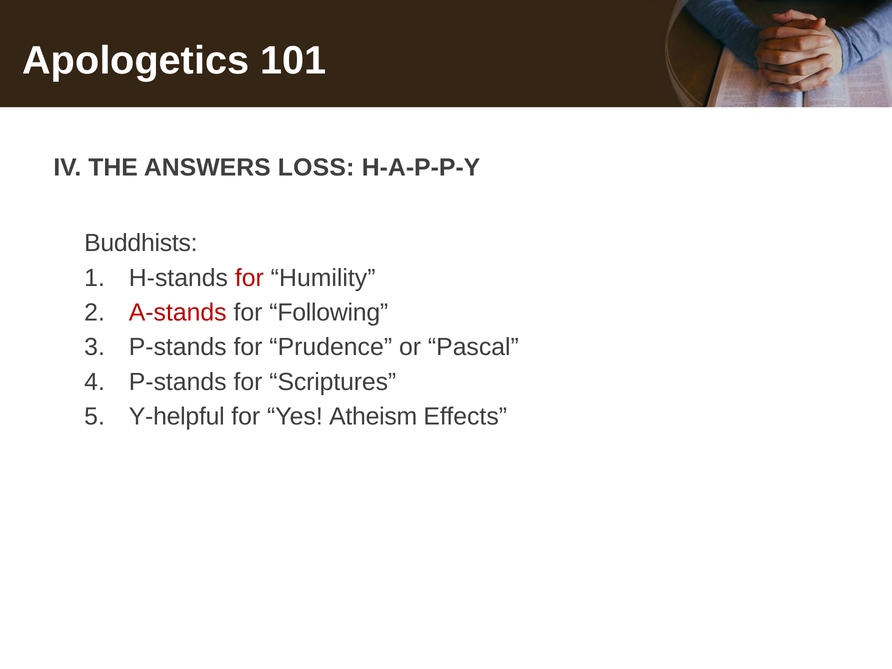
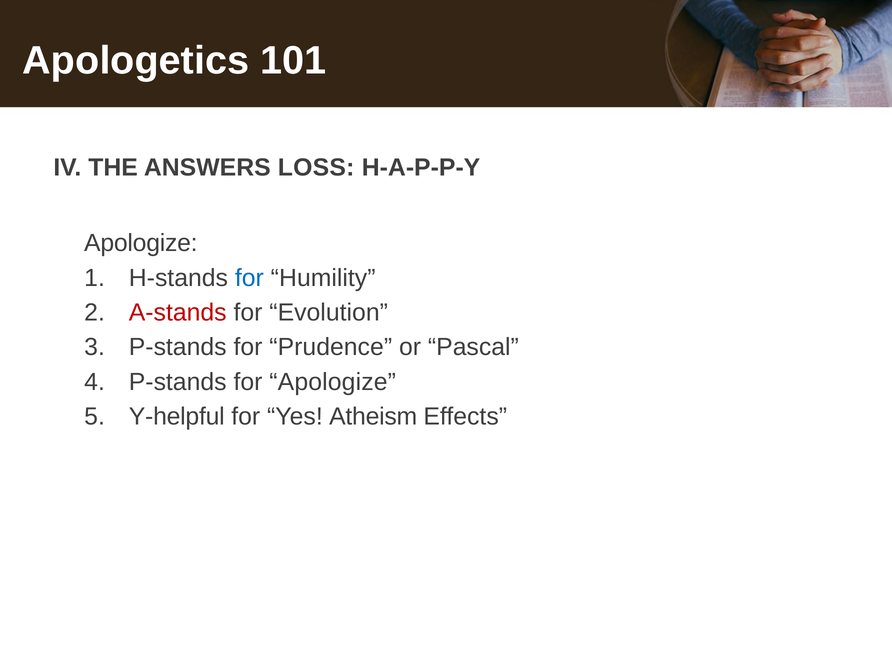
Buddhists at (141, 243): Buddhists -> Apologize
for at (249, 278) colour: red -> blue
Following: Following -> Evolution
for Scriptures: Scriptures -> Apologize
